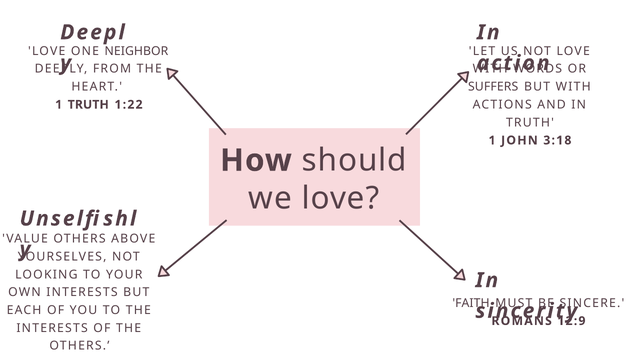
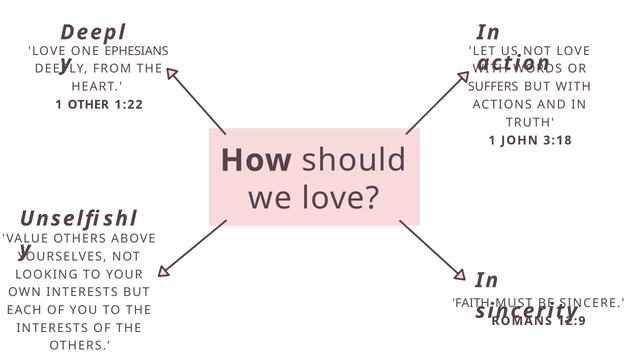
NEIGHBOR: NEIGHBOR -> EPHESIANS
1 TRUTH: TRUTH -> OTHER
